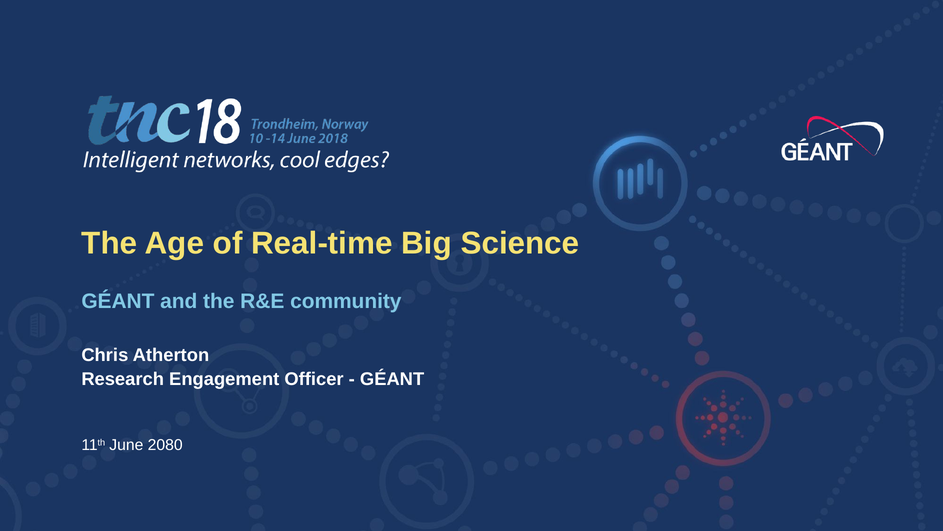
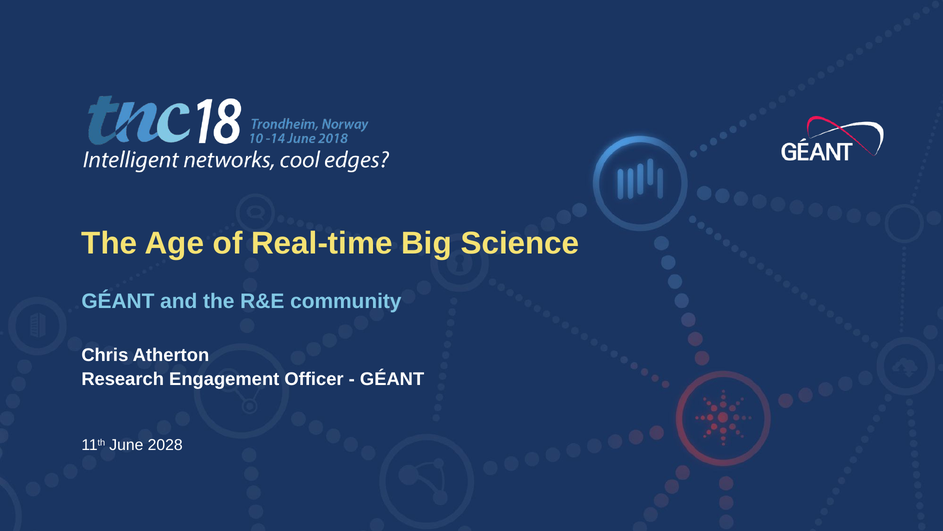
2080: 2080 -> 2028
